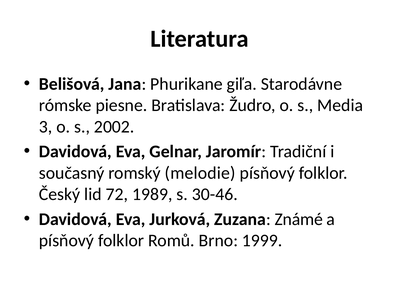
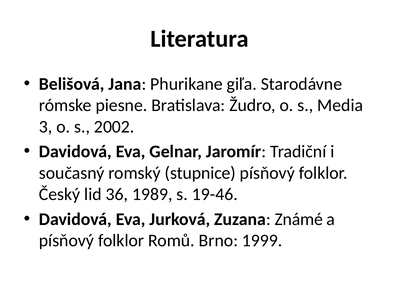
melodie: melodie -> stupnice
72: 72 -> 36
30-46: 30-46 -> 19-46
